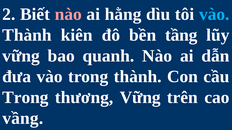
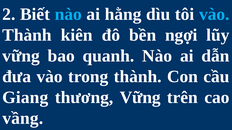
nào at (68, 14) colour: pink -> light blue
tầng: tầng -> ngợi
Trong at (25, 98): Trong -> Giang
